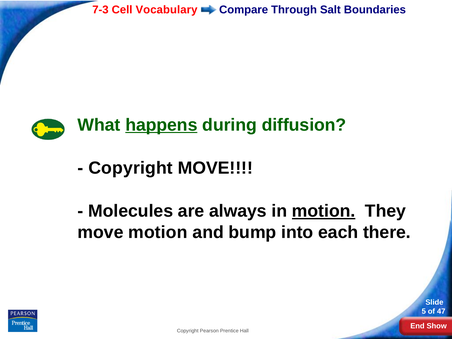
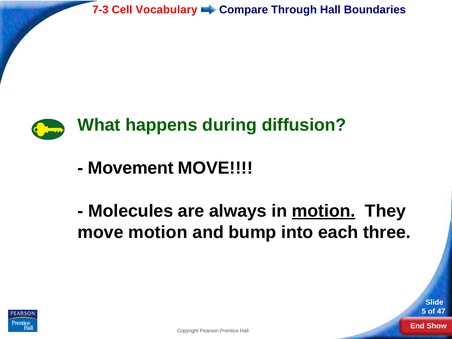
Through Salt: Salt -> Hall
happens underline: present -> none
Copyright at (131, 168): Copyright -> Movement
there: there -> three
